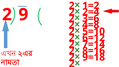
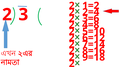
9: 9 -> 3
